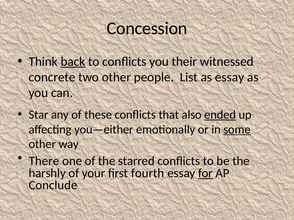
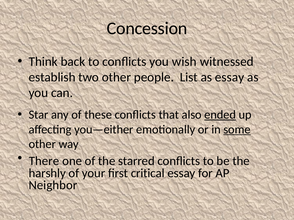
back underline: present -> none
their: their -> wish
concrete: concrete -> establish
fourth: fourth -> critical
for underline: present -> none
Conclude: Conclude -> Neighbor
